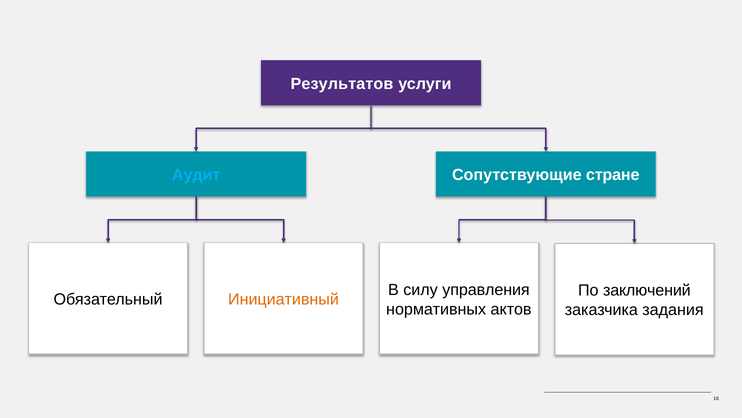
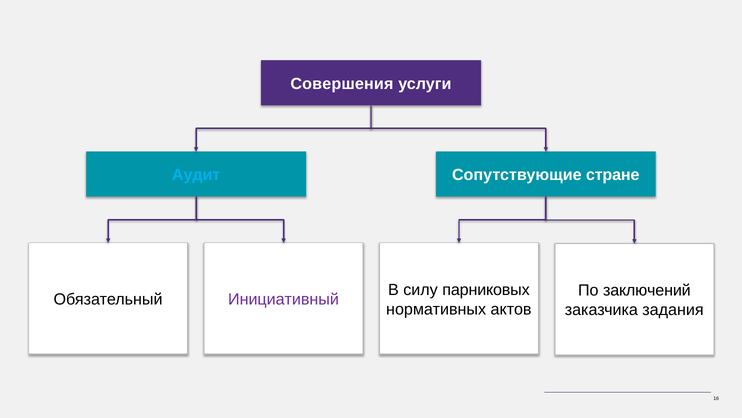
Результатов: Результатов -> Совершения
управления: управления -> парниковых
Инициативный colour: orange -> purple
